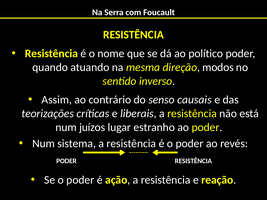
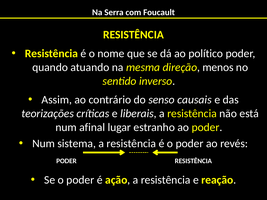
modos: modos -> menos
juízos: juízos -> afinal
